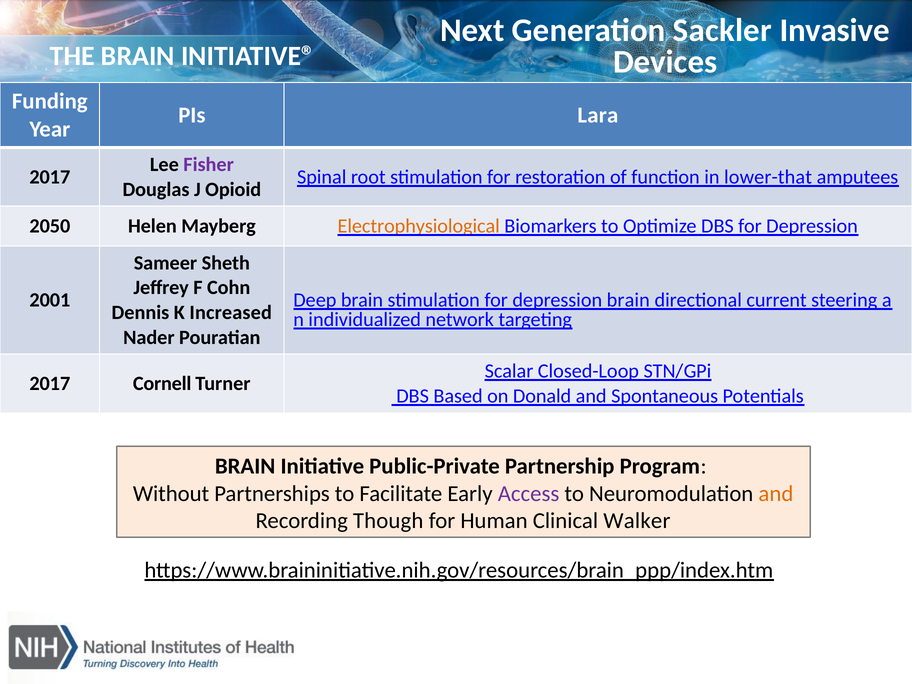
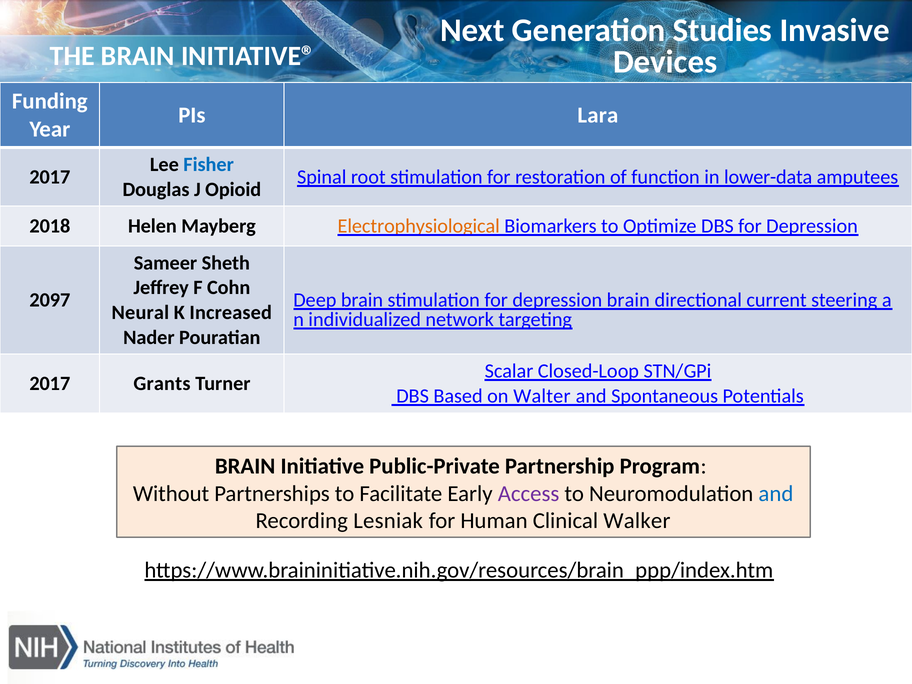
Sackler: Sackler -> Studies
Fisher colour: purple -> blue
lower-that: lower-that -> lower-data
2050: 2050 -> 2018
2001: 2001 -> 2097
Dennis: Dennis -> Neural
Cornell: Cornell -> Grants
Donald: Donald -> Walter
and at (776, 494) colour: orange -> blue
Though: Though -> Lesniak
